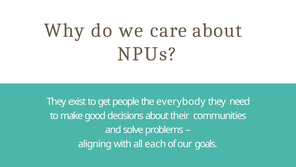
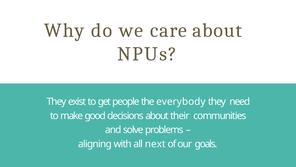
each: each -> next
